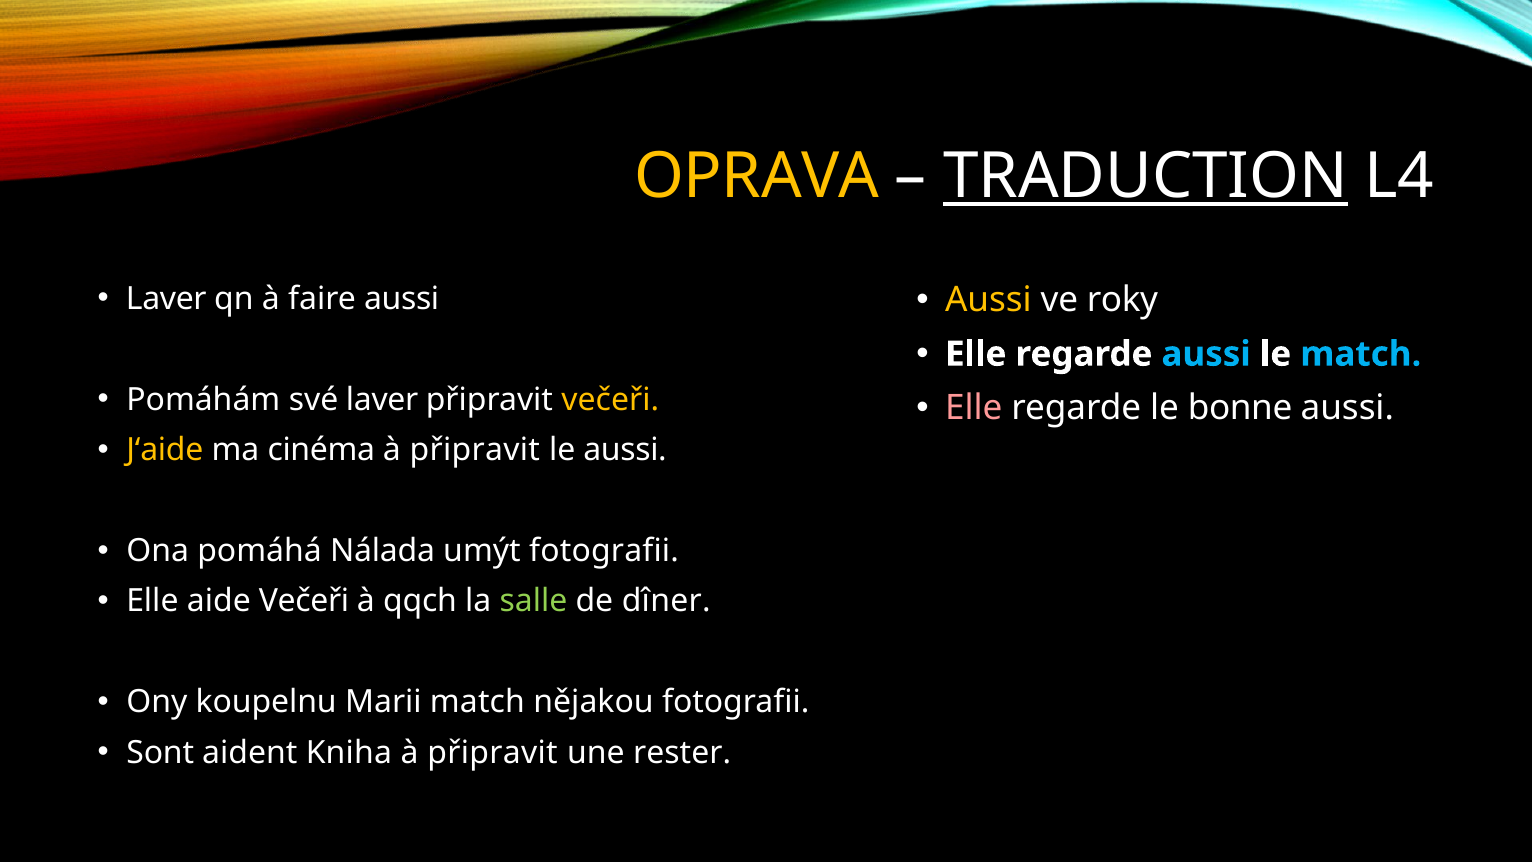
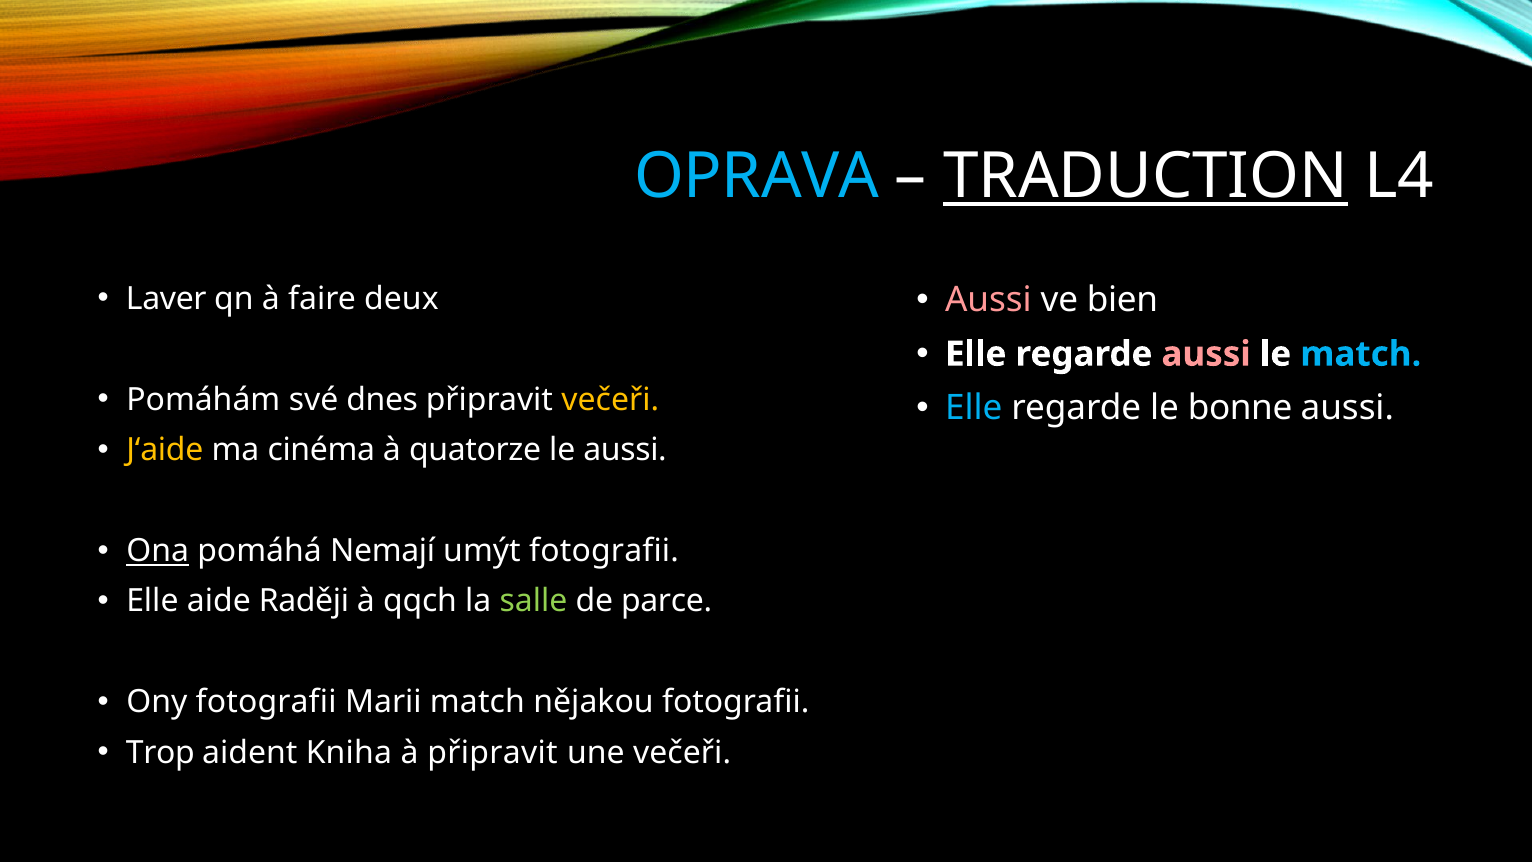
OPRAVA colour: yellow -> light blue
faire aussi: aussi -> deux
Aussi at (988, 300) colour: yellow -> pink
roky: roky -> bien
aussi at (1206, 354) colour: light blue -> pink
své laver: laver -> dnes
Elle at (974, 408) colour: pink -> light blue
připravit at (475, 450): připravit -> quatorze
Ona underline: none -> present
Nálada: Nálada -> Nemají
aide Večeři: Večeři -> Raději
dîner: dîner -> parce
Ony koupelnu: koupelnu -> fotografii
Sont: Sont -> Trop
une rester: rester -> večeři
